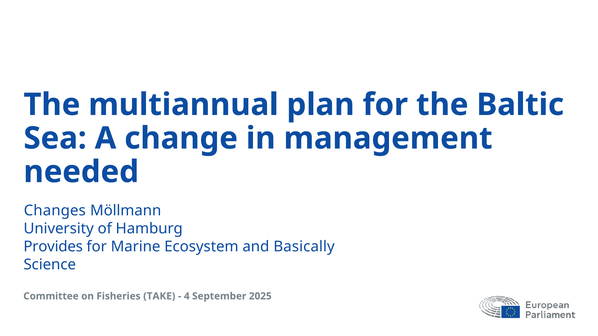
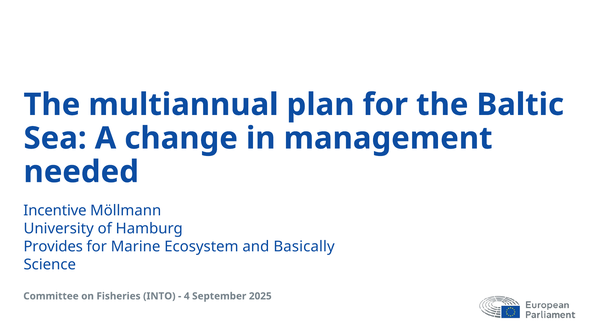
Changes: Changes -> Incentive
TAKE: TAKE -> INTO
